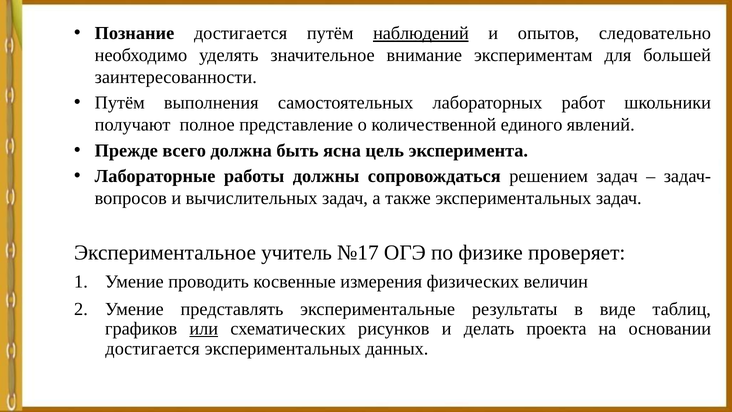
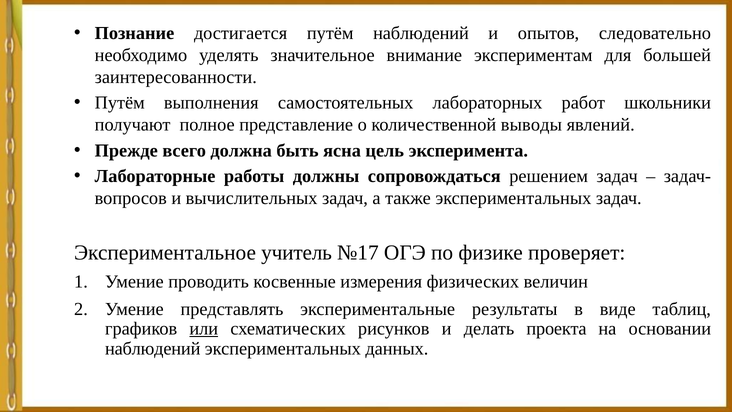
наблюдений at (421, 33) underline: present -> none
единого: единого -> выводы
достигается at (153, 348): достигается -> наблюдений
